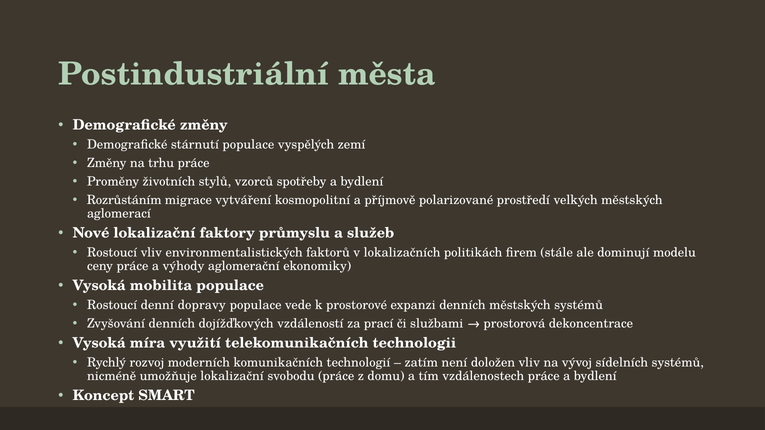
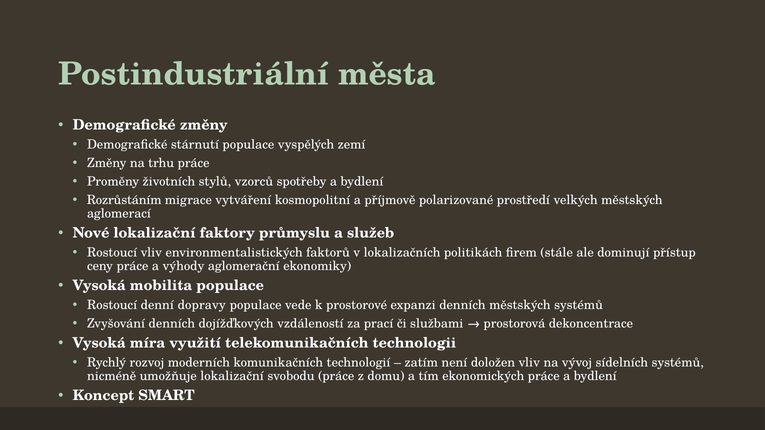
modelu: modelu -> přístup
vzdálenostech: vzdálenostech -> ekonomických
